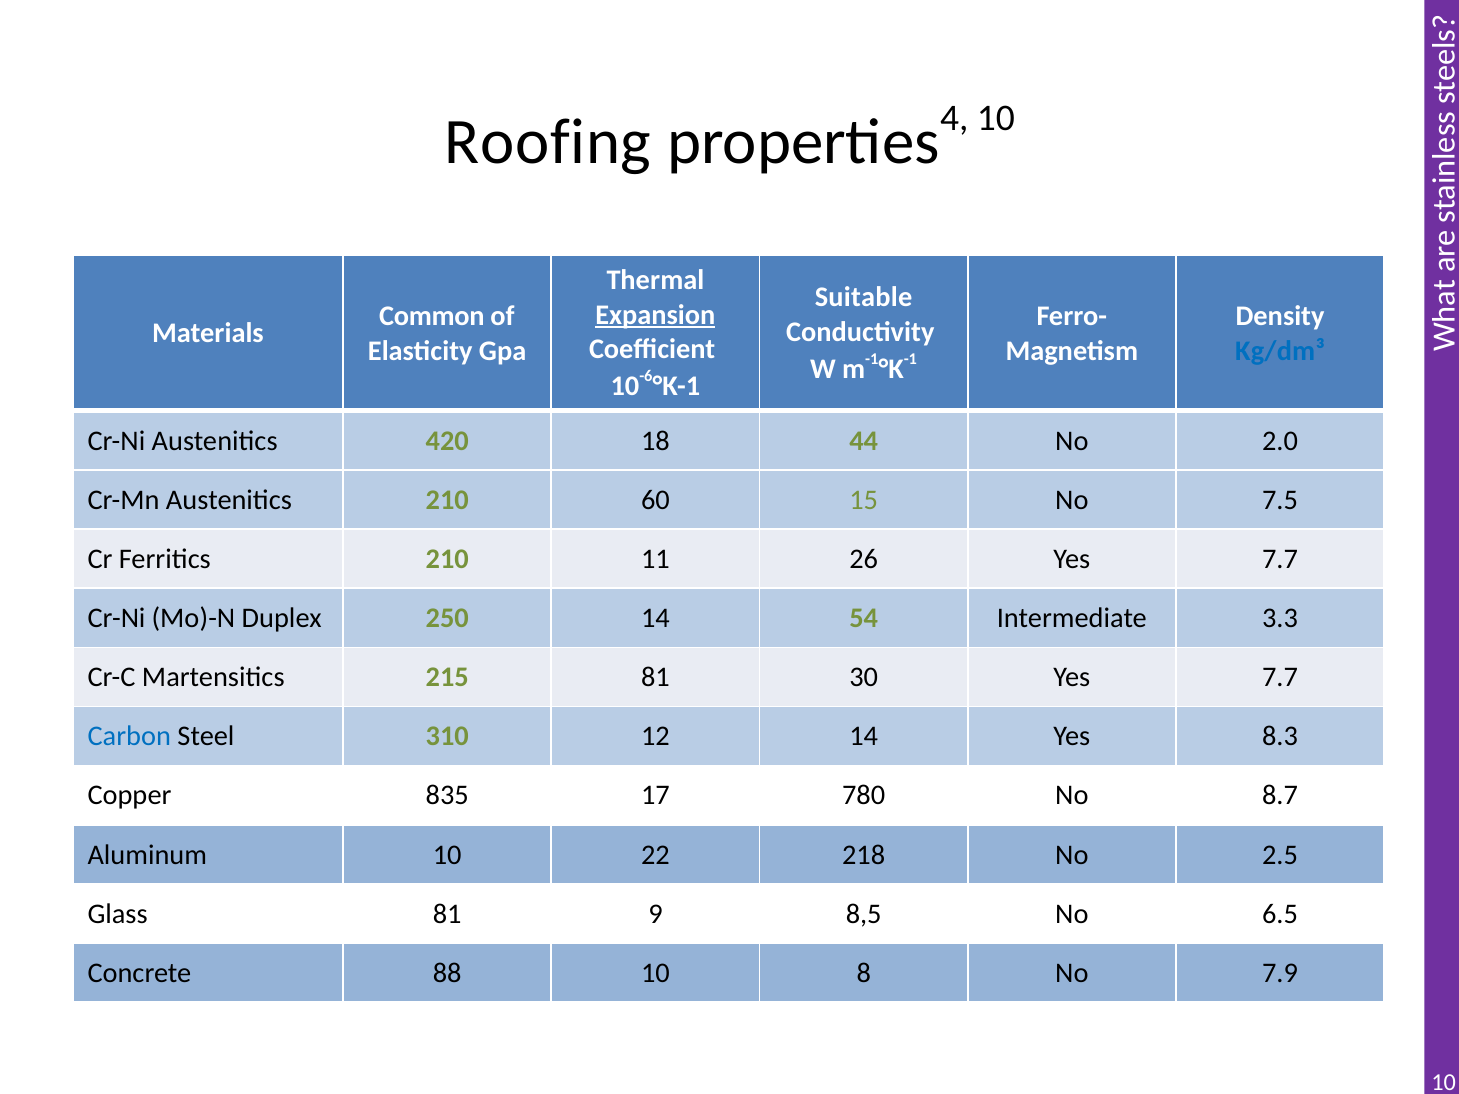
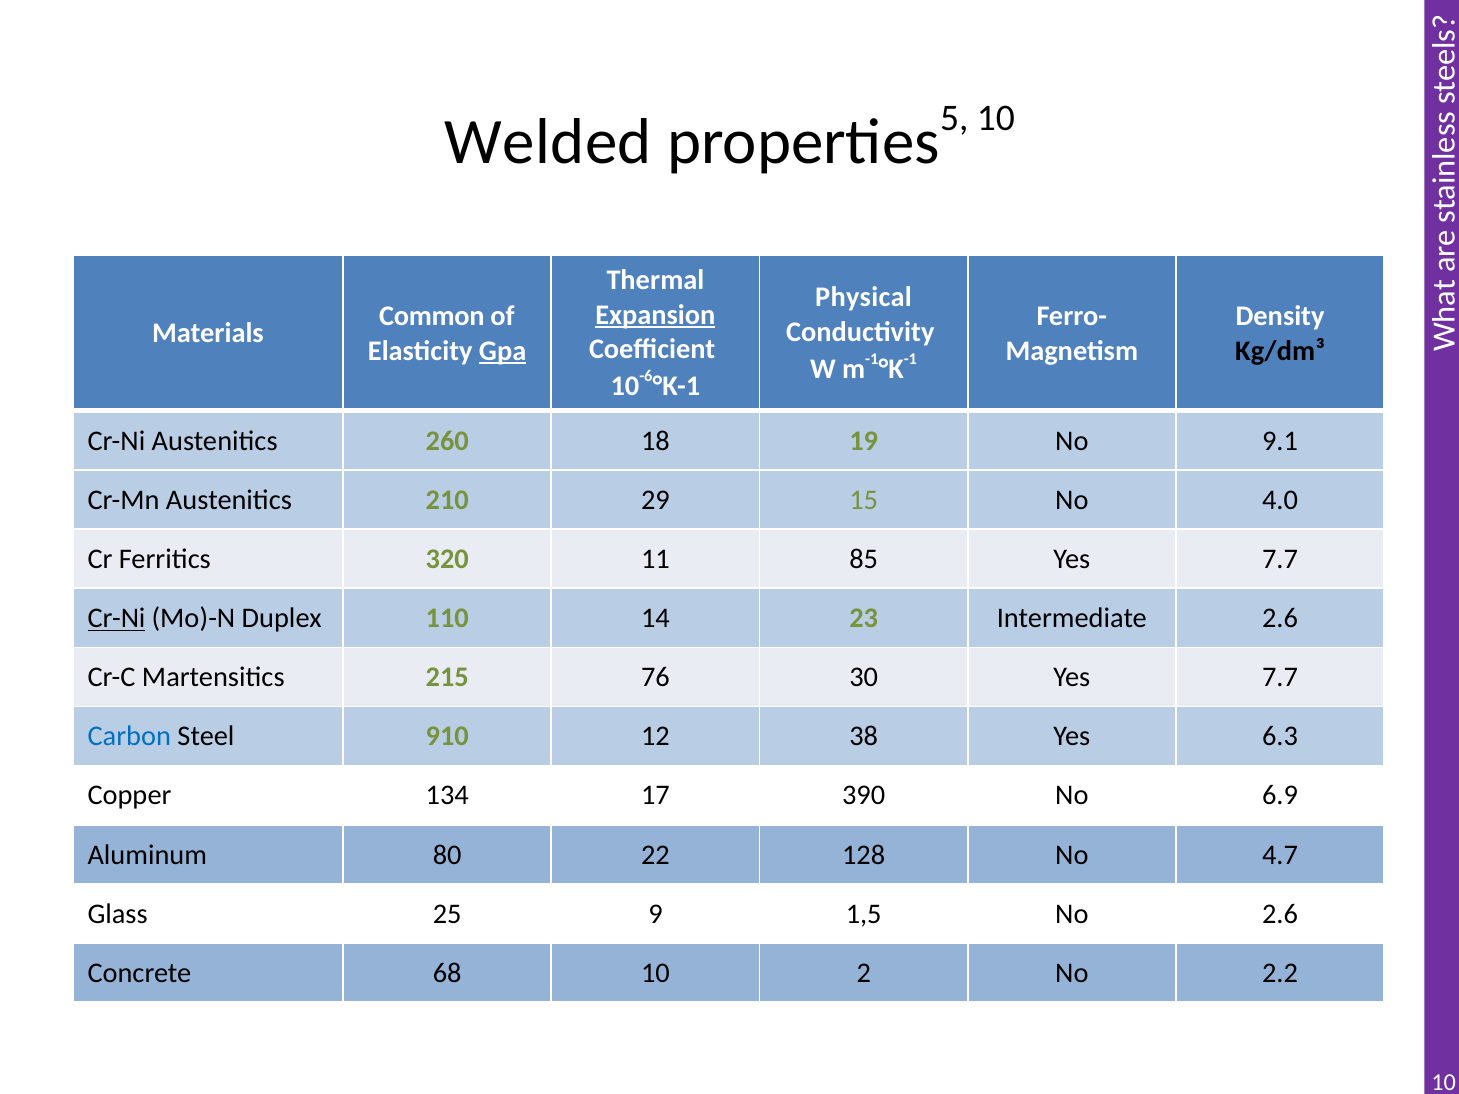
Roofing: Roofing -> Welded
4: 4 -> 5
Suitable: Suitable -> Physical
Gpa underline: none -> present
Kg/dm³ colour: blue -> black
420: 420 -> 260
44: 44 -> 19
2.0: 2.0 -> 9.1
60: 60 -> 29
7.5: 7.5 -> 4.0
Ferritics 210: 210 -> 320
26: 26 -> 85
Cr-Ni at (116, 618) underline: none -> present
250: 250 -> 110
54: 54 -> 23
Intermediate 3.3: 3.3 -> 2.6
215 81: 81 -> 76
310: 310 -> 910
12 14: 14 -> 38
8.3: 8.3 -> 6.3
835: 835 -> 134
780: 780 -> 390
8.7: 8.7 -> 6.9
Aluminum 10: 10 -> 80
218: 218 -> 128
2.5: 2.5 -> 4.7
Glass 81: 81 -> 25
8,5: 8,5 -> 1,5
No 6.5: 6.5 -> 2.6
88: 88 -> 68
8: 8 -> 2
7.9: 7.9 -> 2.2
